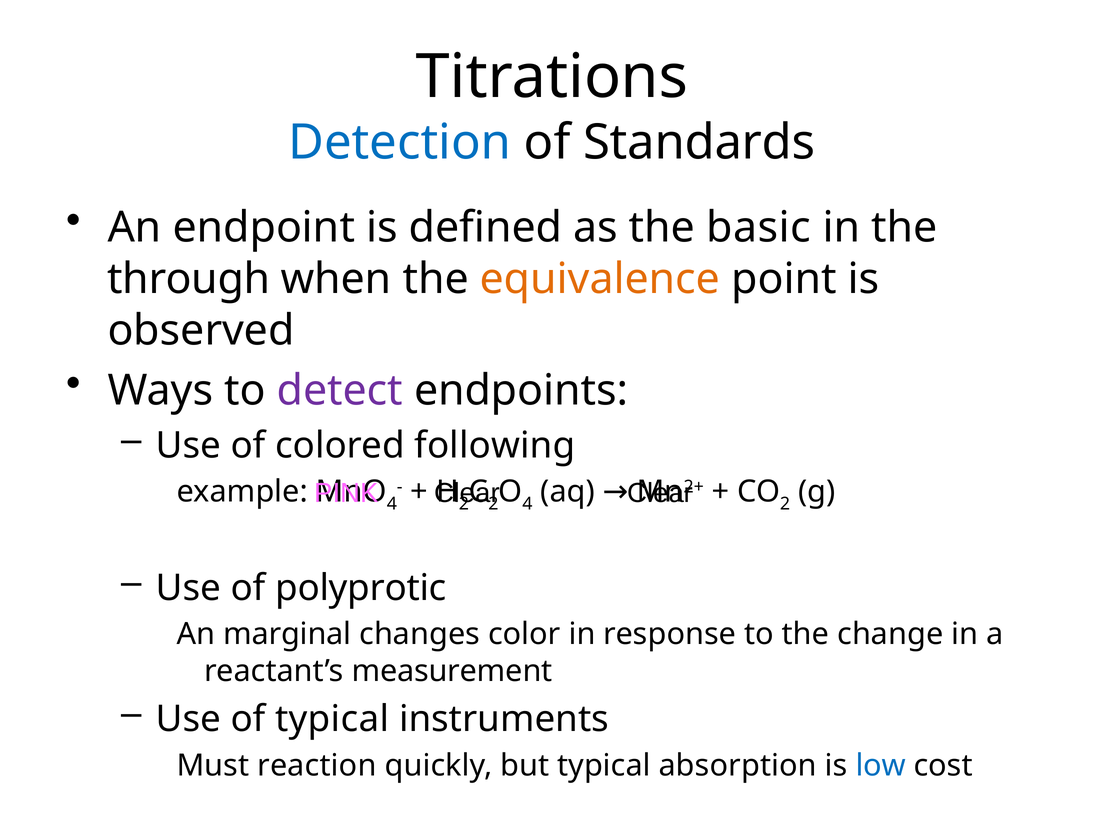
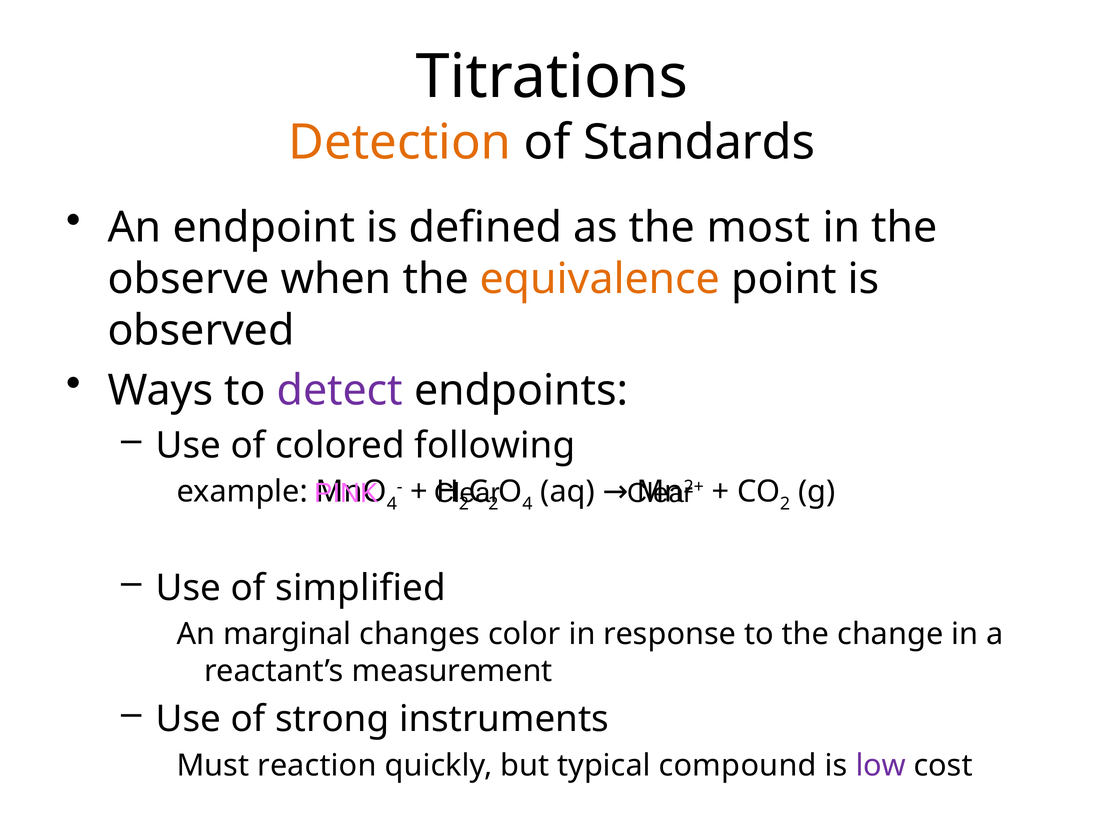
Detection colour: blue -> orange
basic: basic -> most
through: through -> observe
polyprotic: polyprotic -> simplified
of typical: typical -> strong
absorption: absorption -> compound
low colour: blue -> purple
